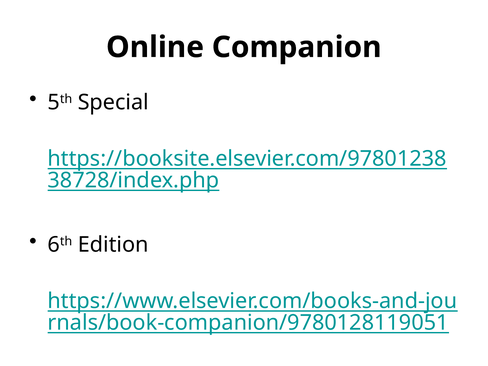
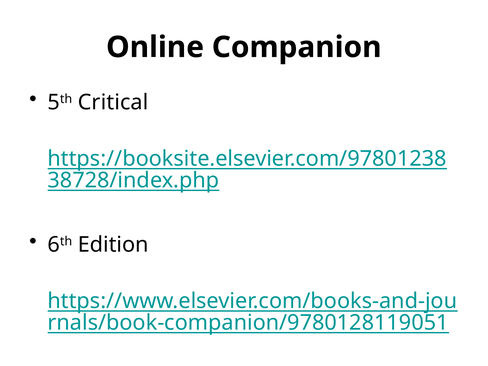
Special: Special -> Critical
